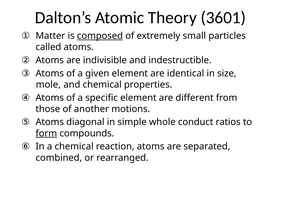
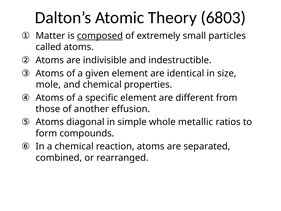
3601: 3601 -> 6803
motions: motions -> effusion
conduct: conduct -> metallic
form underline: present -> none
